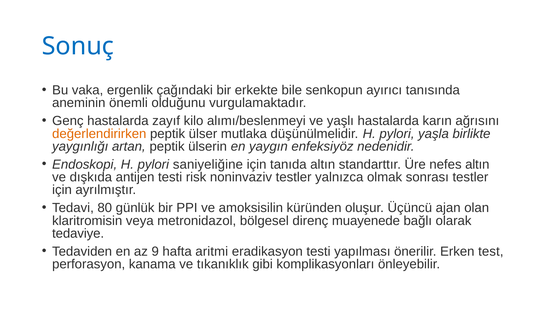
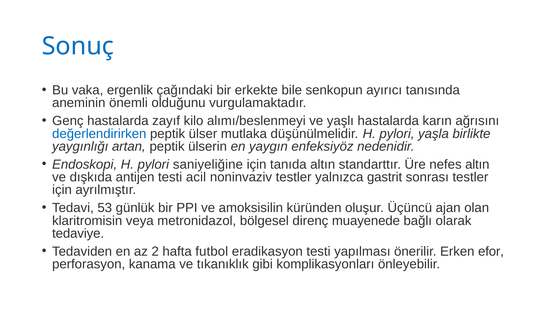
değerlendirirken colour: orange -> blue
risk: risk -> acil
olmak: olmak -> gastrit
80: 80 -> 53
9: 9 -> 2
aritmi: aritmi -> futbol
test: test -> efor
